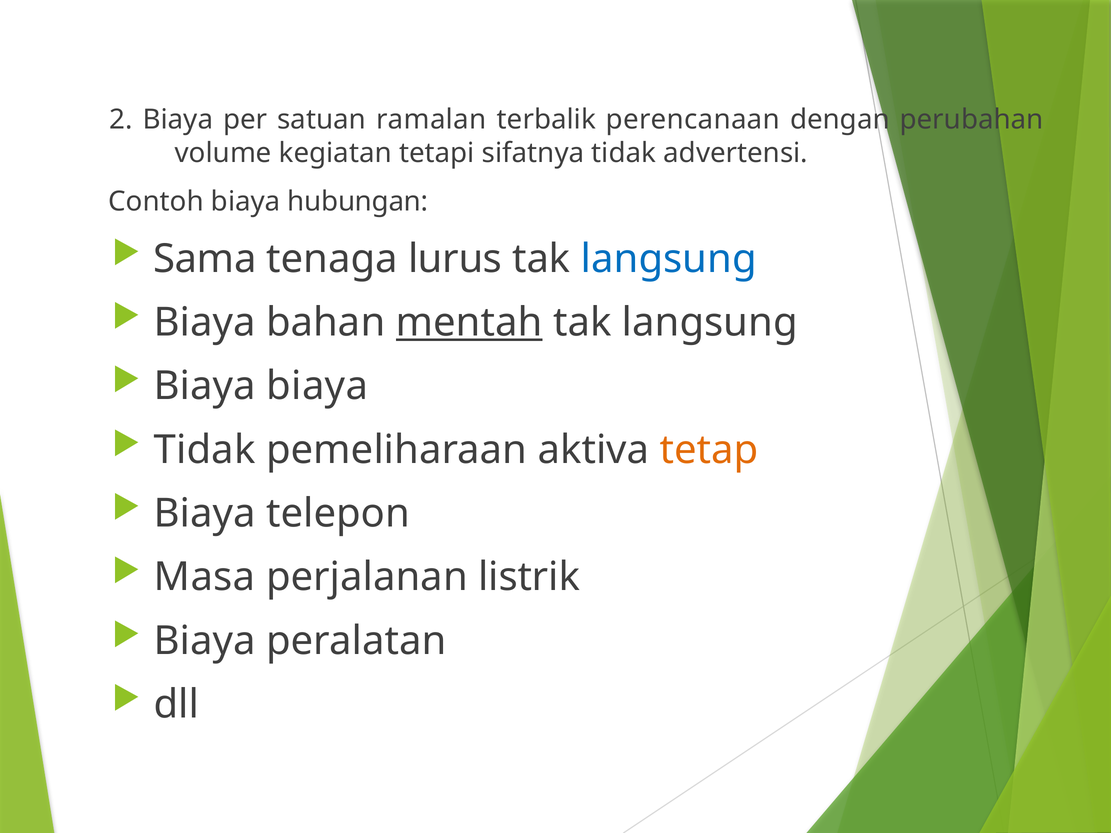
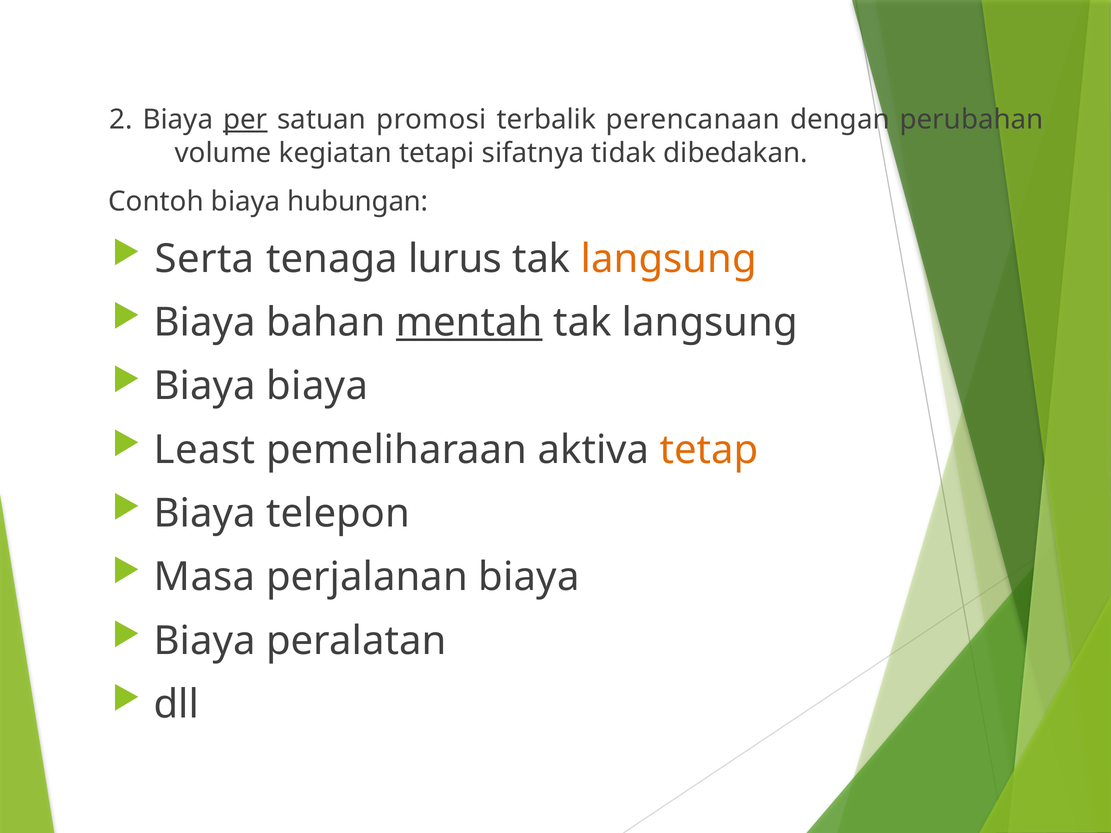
per underline: none -> present
ramalan: ramalan -> promosi
advertensi: advertensi -> dibedakan
Sama: Sama -> Serta
langsung at (669, 259) colour: blue -> orange
Tidak at (205, 450): Tidak -> Least
perjalanan listrik: listrik -> biaya
